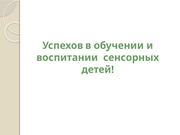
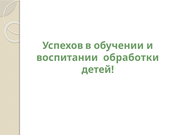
сенсорных: сенсорных -> обработки
